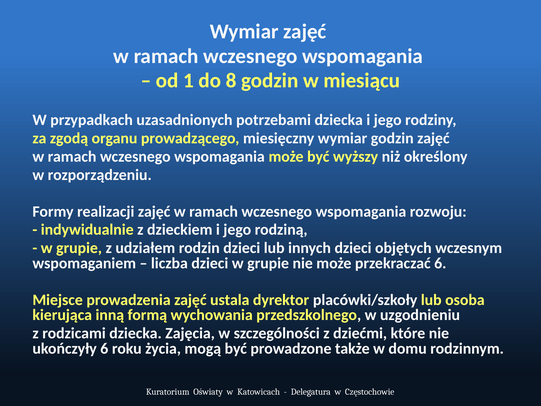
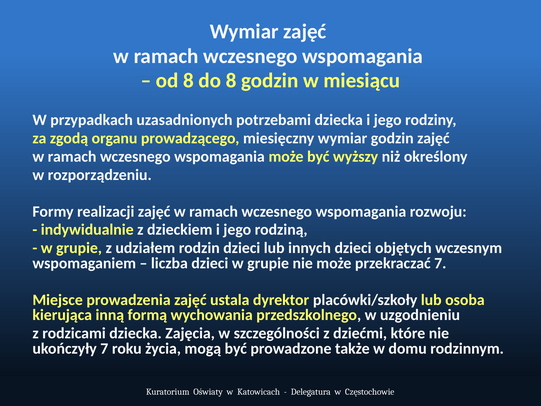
od 1: 1 -> 8
przekraczać 6: 6 -> 7
ukończyły 6: 6 -> 7
